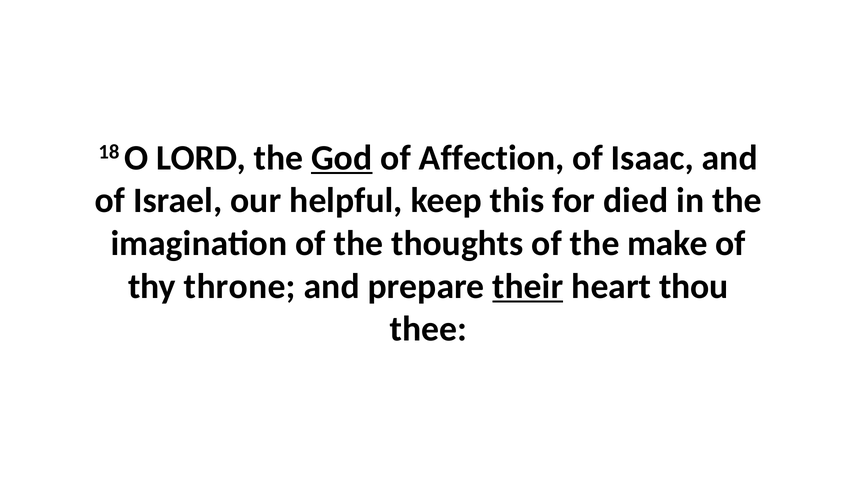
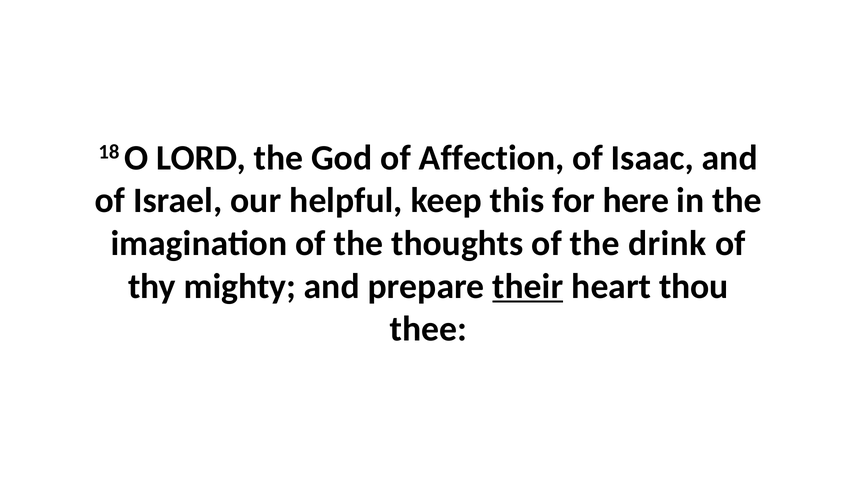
God underline: present -> none
died: died -> here
make: make -> drink
throne: throne -> mighty
